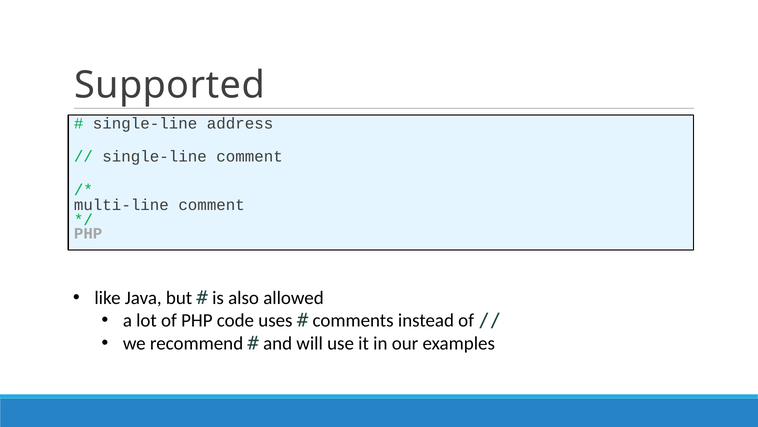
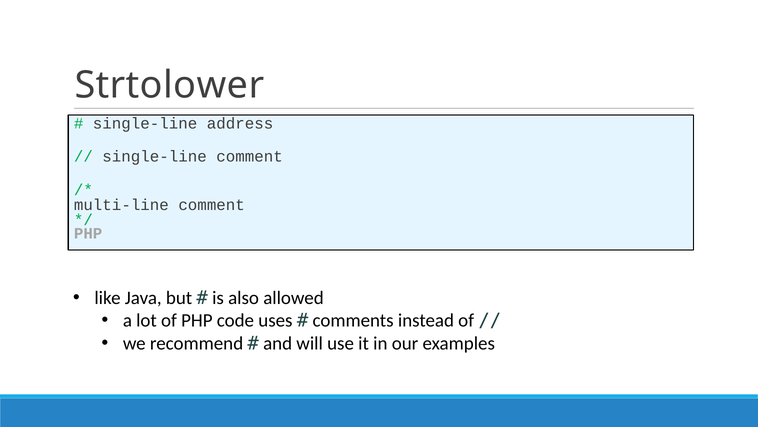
Supported: Supported -> Strtolower
